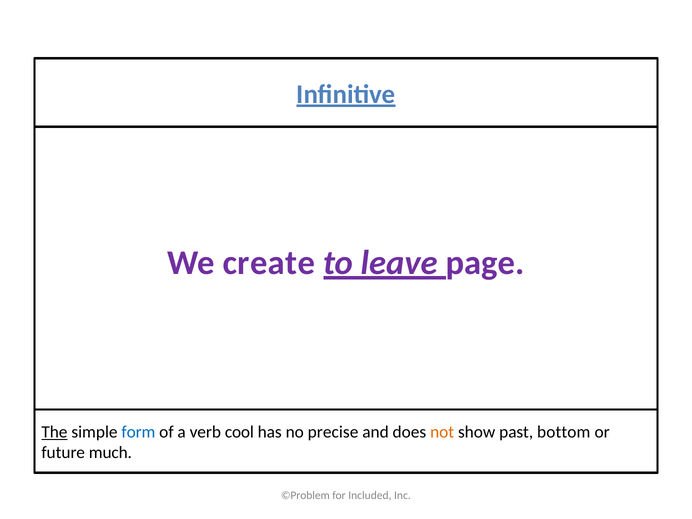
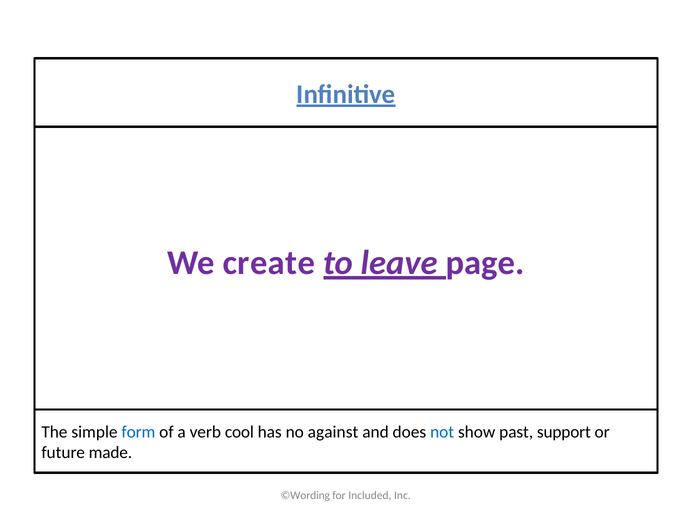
The underline: present -> none
precise: precise -> against
not colour: orange -> blue
bottom: bottom -> support
much: much -> made
©Problem: ©Problem -> ©Wording
